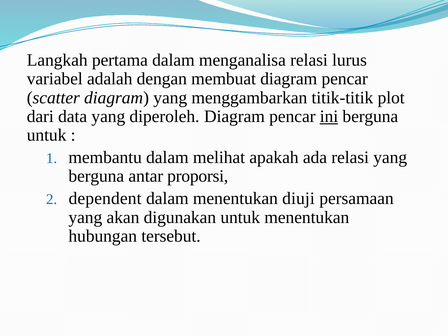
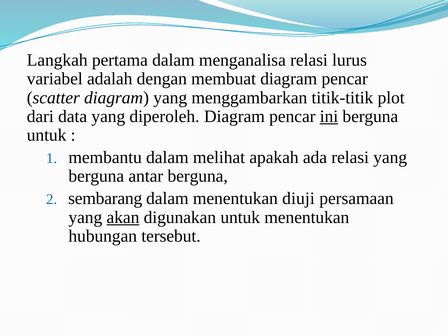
antar proporsi: proporsi -> berguna
dependent: dependent -> sembarang
akan underline: none -> present
